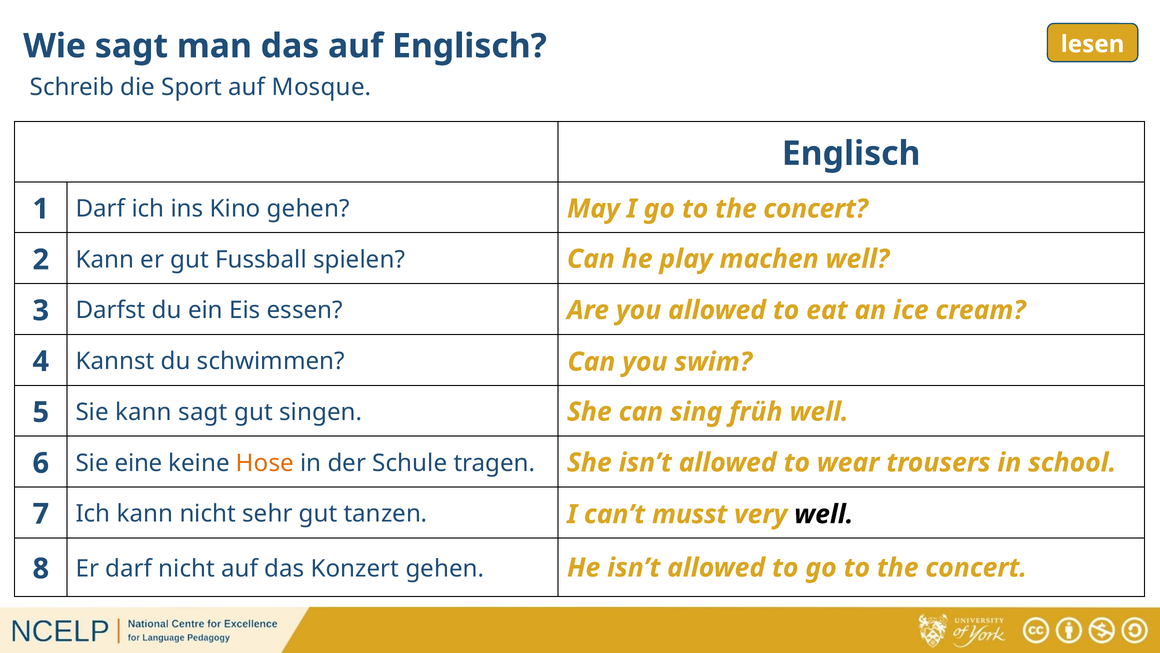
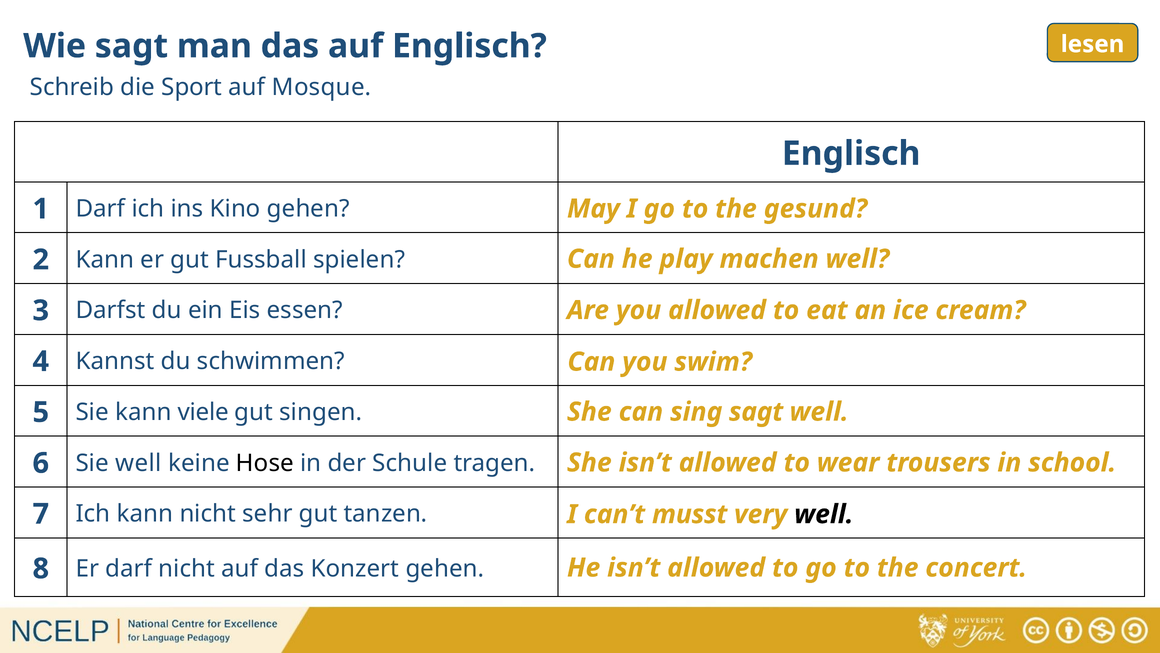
concert at (816, 209): concert -> gesund
sing früh: früh -> sagt
kann sagt: sagt -> viele
Sie eine: eine -> well
Hose colour: orange -> black
